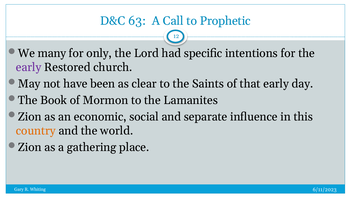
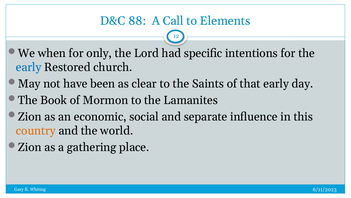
63: 63 -> 88
Prophetic: Prophetic -> Elements
many: many -> when
early at (29, 67) colour: purple -> blue
